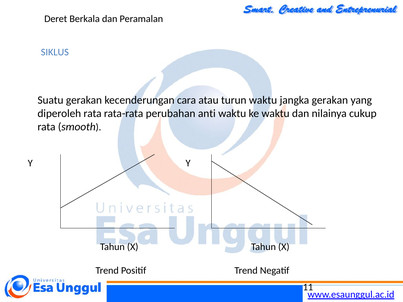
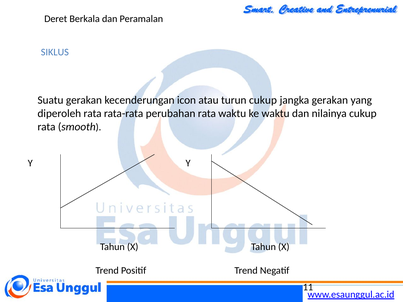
cara: cara -> icon
turun waktu: waktu -> cukup
perubahan anti: anti -> rata
